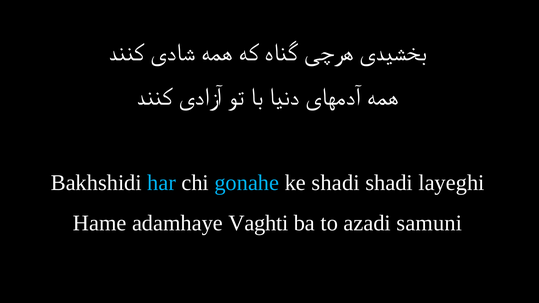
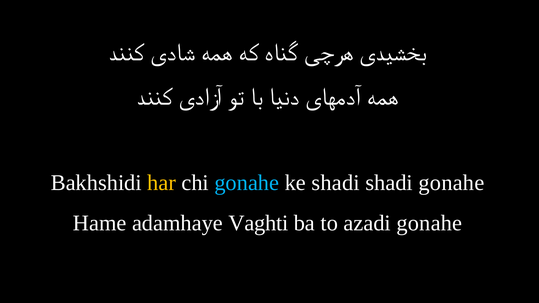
har colour: light blue -> yellow
shadi layeghi: layeghi -> gonahe
azadi samuni: samuni -> gonahe
